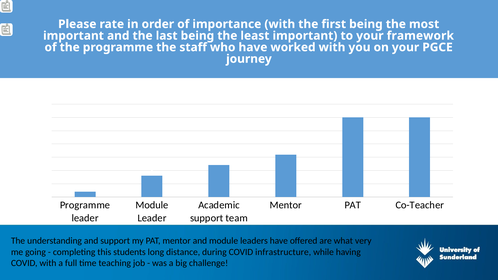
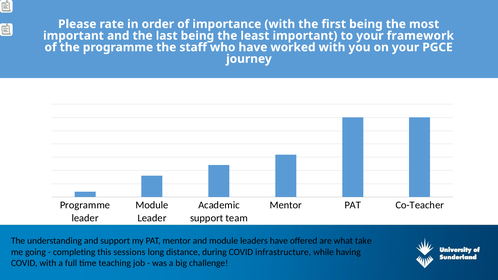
very: very -> take
students: students -> sessions
